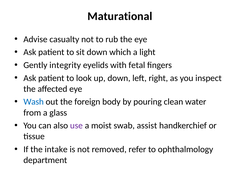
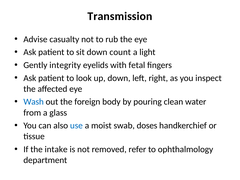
Maturational: Maturational -> Transmission
which: which -> count
use colour: purple -> blue
assist: assist -> doses
